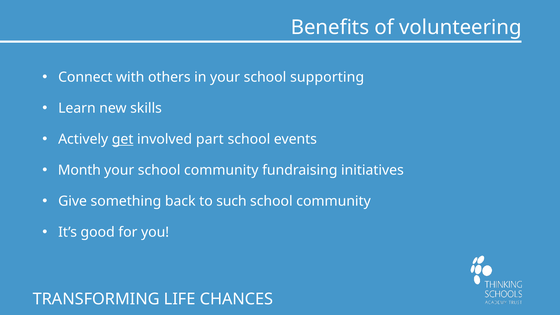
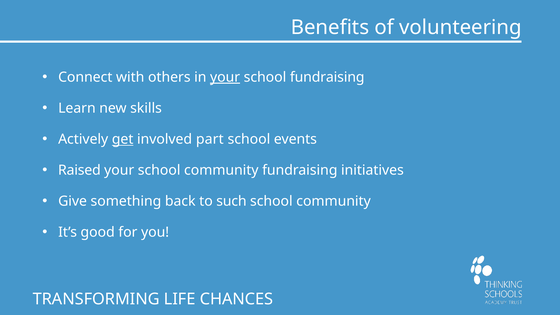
your at (225, 77) underline: none -> present
school supporting: supporting -> fundraising
Month: Month -> Raised
